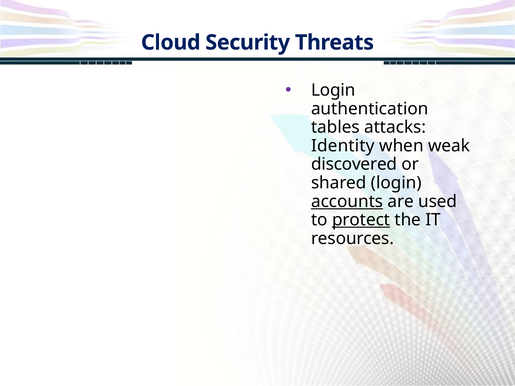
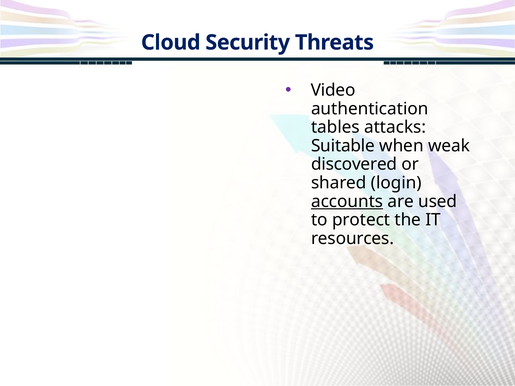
Login at (333, 90): Login -> Video
Identity: Identity -> Suitable
protect underline: present -> none
